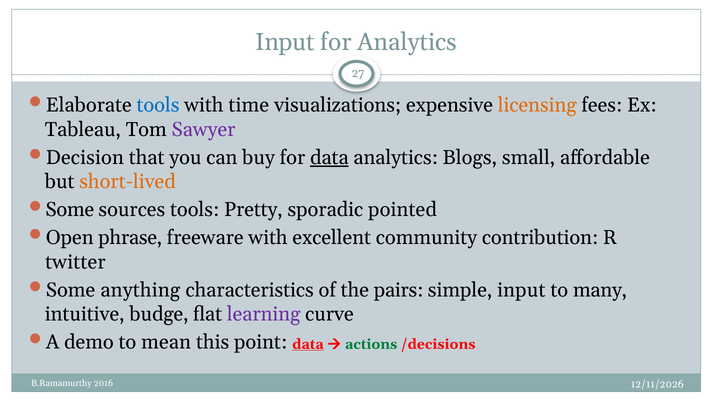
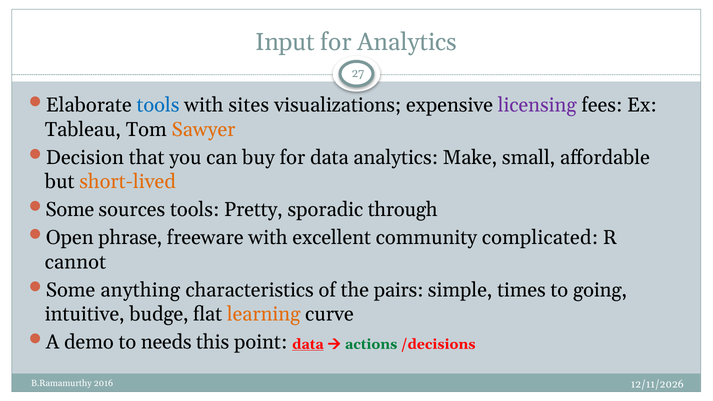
time: time -> sites
licensing colour: orange -> purple
Sawyer colour: purple -> orange
data at (329, 158) underline: present -> none
Blogs: Blogs -> Make
pointed: pointed -> through
contribution: contribution -> complicated
twitter: twitter -> cannot
simple input: input -> times
many: many -> going
learning colour: purple -> orange
mean: mean -> needs
